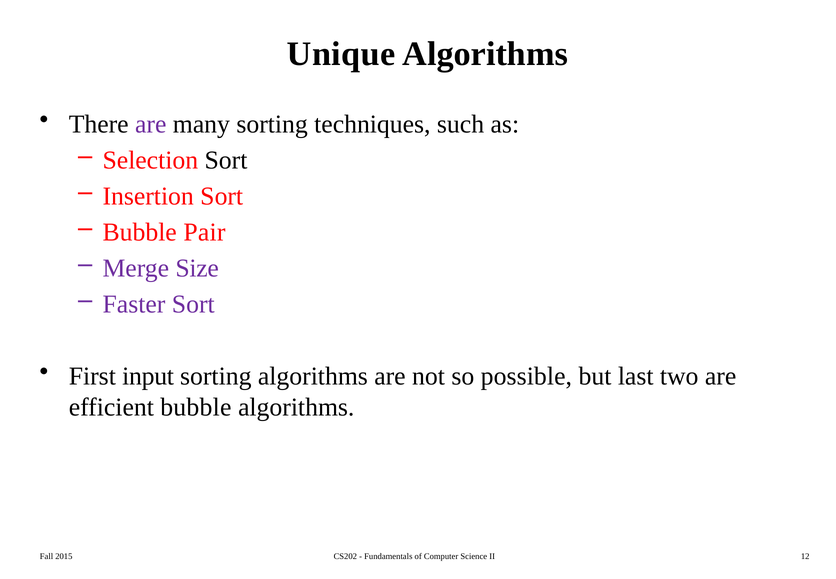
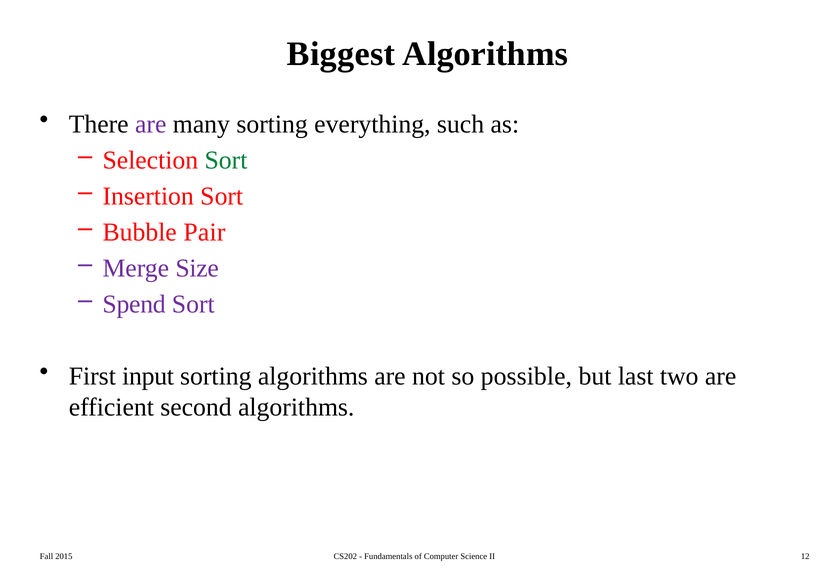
Unique: Unique -> Biggest
techniques: techniques -> everything
Sort at (226, 160) colour: black -> green
Faster: Faster -> Spend
efficient bubble: bubble -> second
